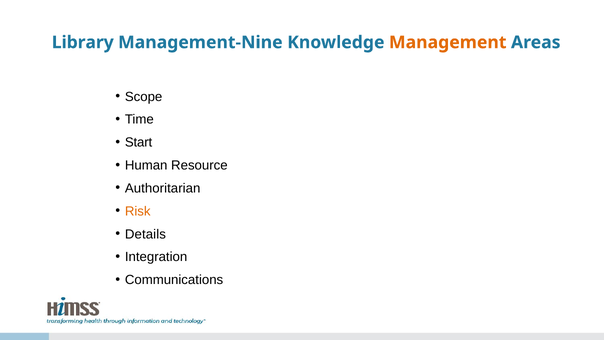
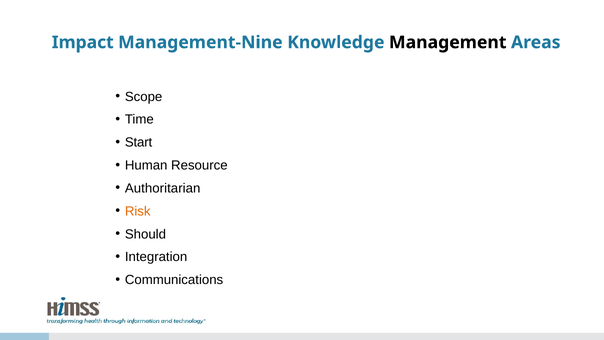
Library: Library -> Impact
Management colour: orange -> black
Details: Details -> Should
